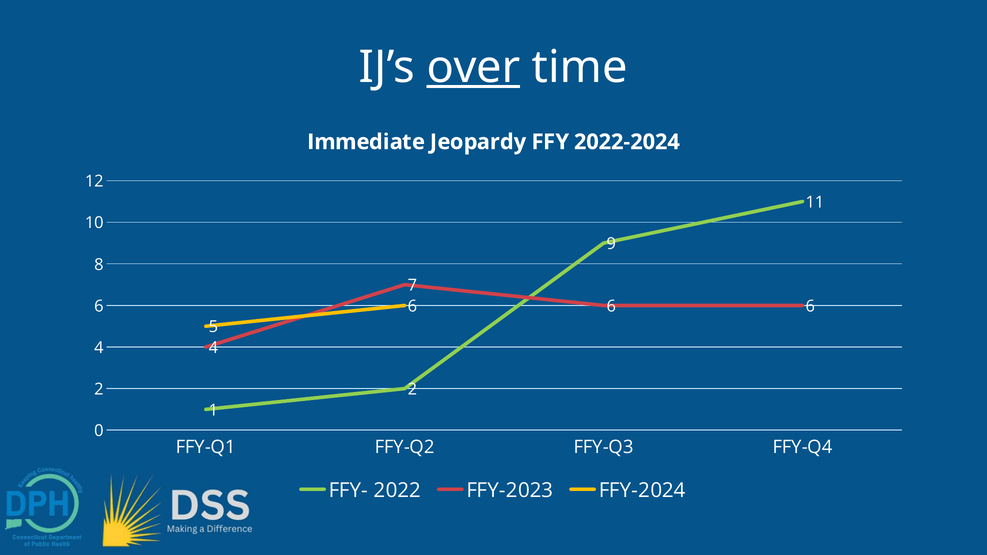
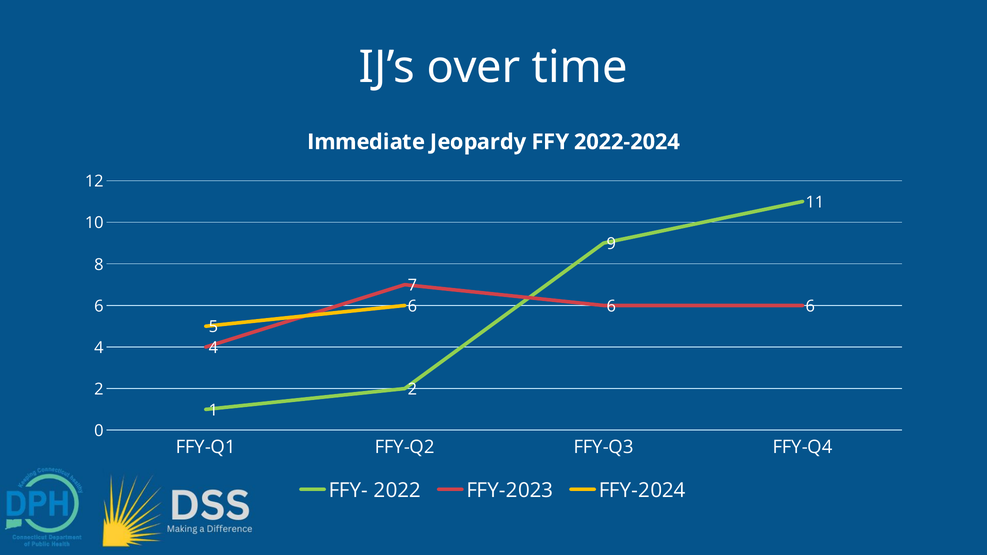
over underline: present -> none
